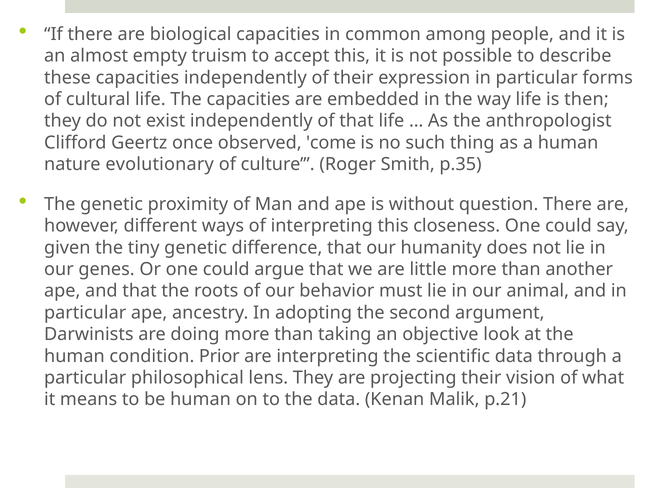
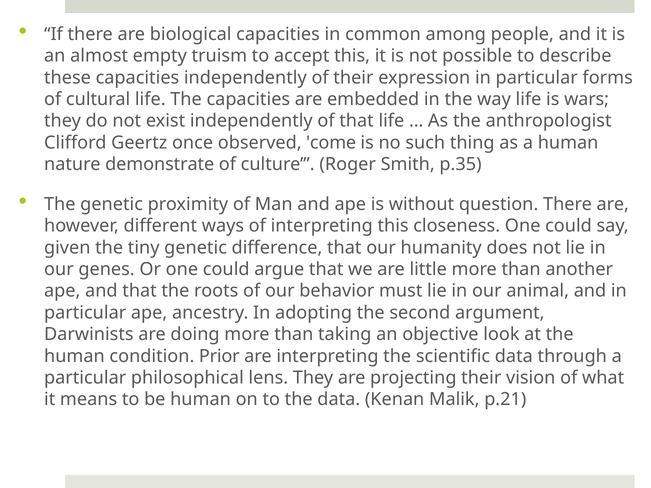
then: then -> wars
evolutionary: evolutionary -> demonstrate
